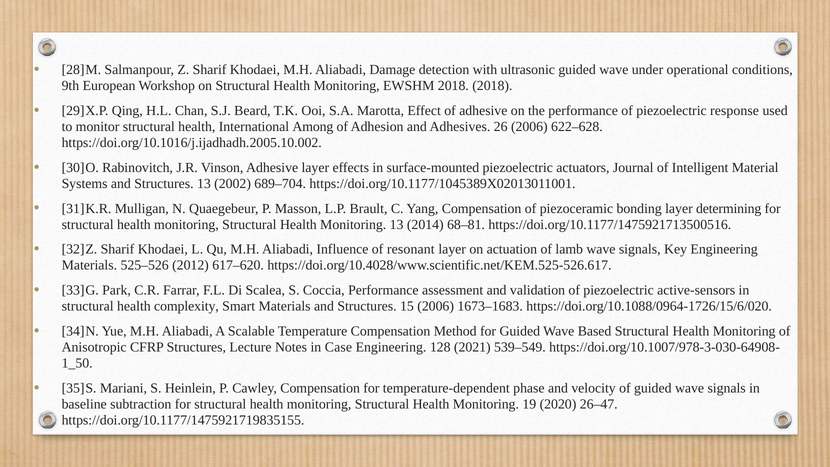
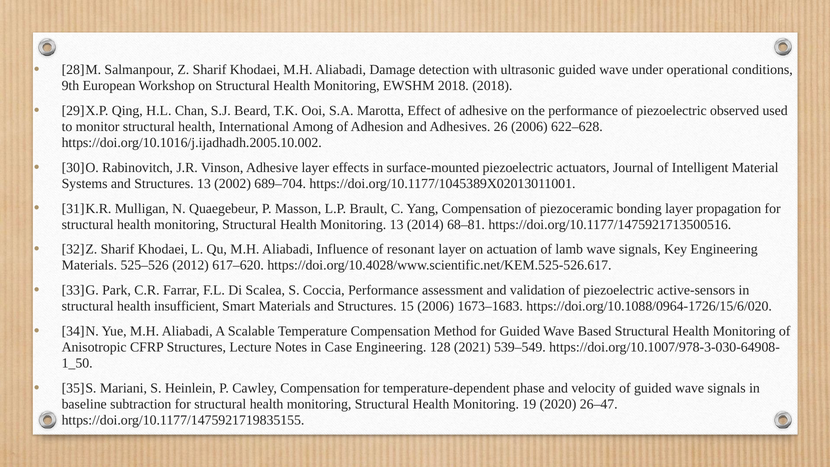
response: response -> observed
determining: determining -> propagation
complexity: complexity -> insufficient
